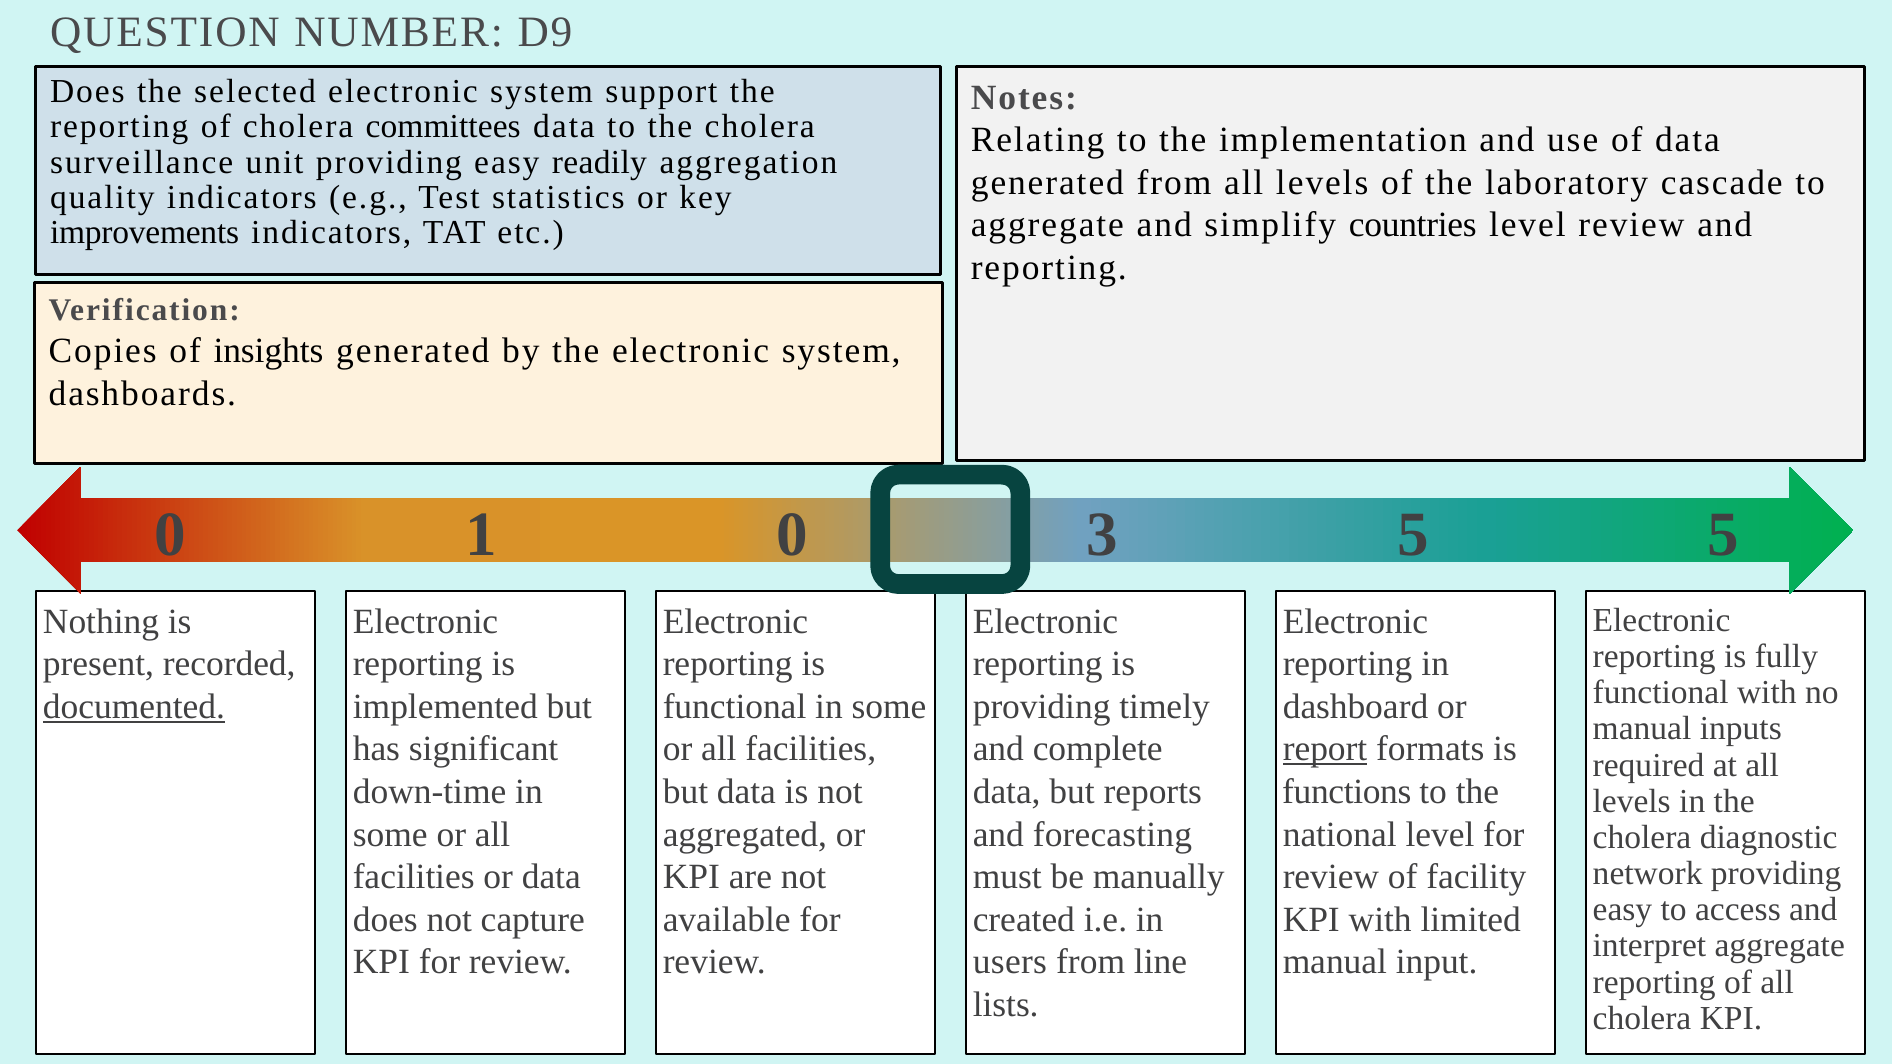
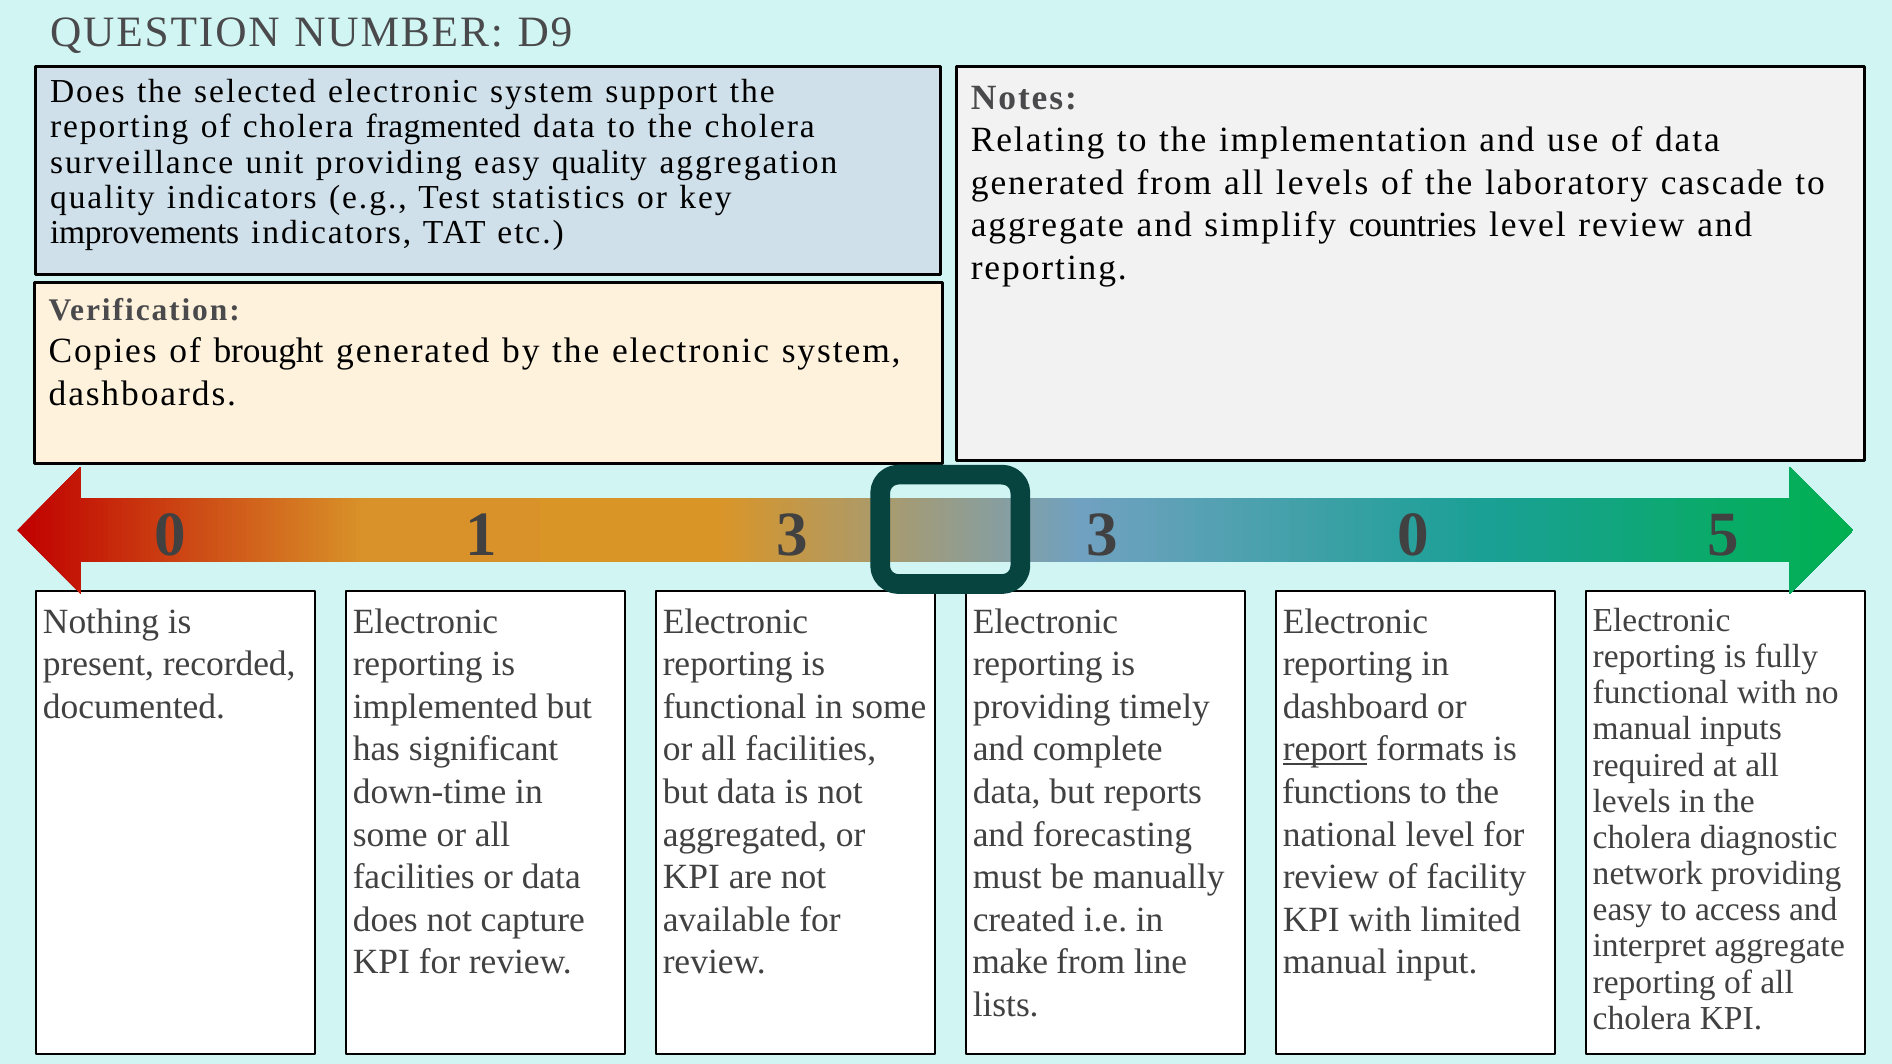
committees: committees -> fragmented
easy readily: readily -> quality
insights: insights -> brought
1 0: 0 -> 3
3 5: 5 -> 0
documented underline: present -> none
users: users -> make
